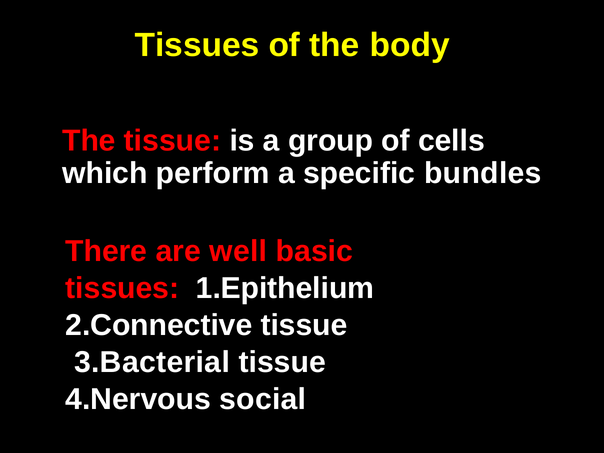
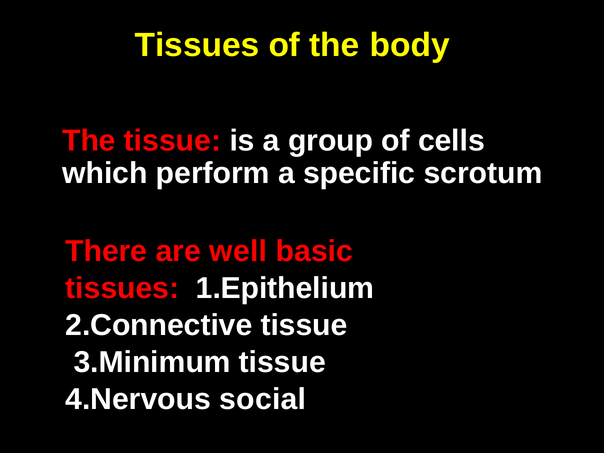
bundles: bundles -> scrotum
3.Bacterial: 3.Bacterial -> 3.Minimum
